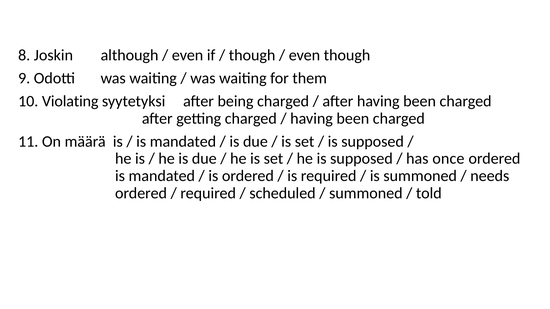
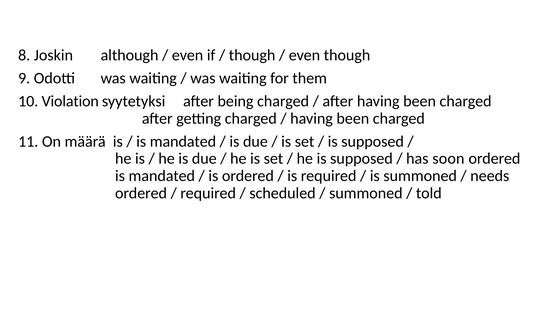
Violating: Violating -> Violation
once: once -> soon
